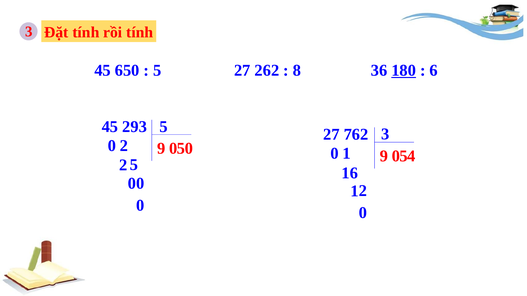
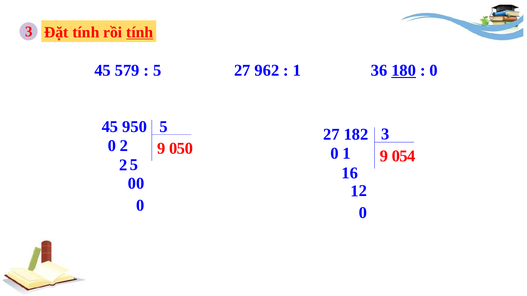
tính at (140, 32) underline: none -> present
650: 650 -> 579
262: 262 -> 962
8 at (297, 70): 8 -> 1
6 at (434, 70): 6 -> 0
293: 293 -> 950
762: 762 -> 182
